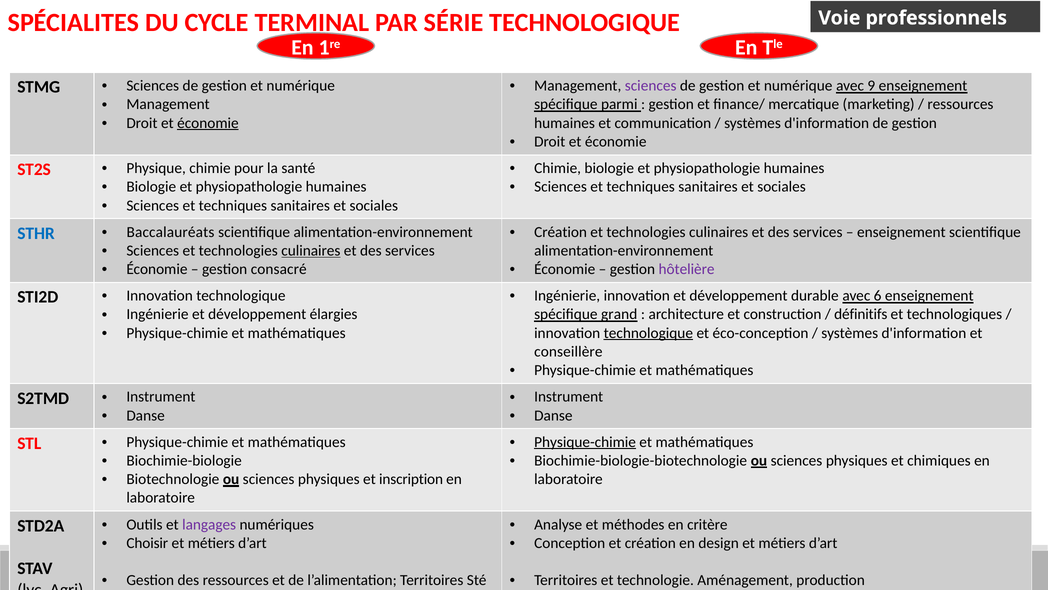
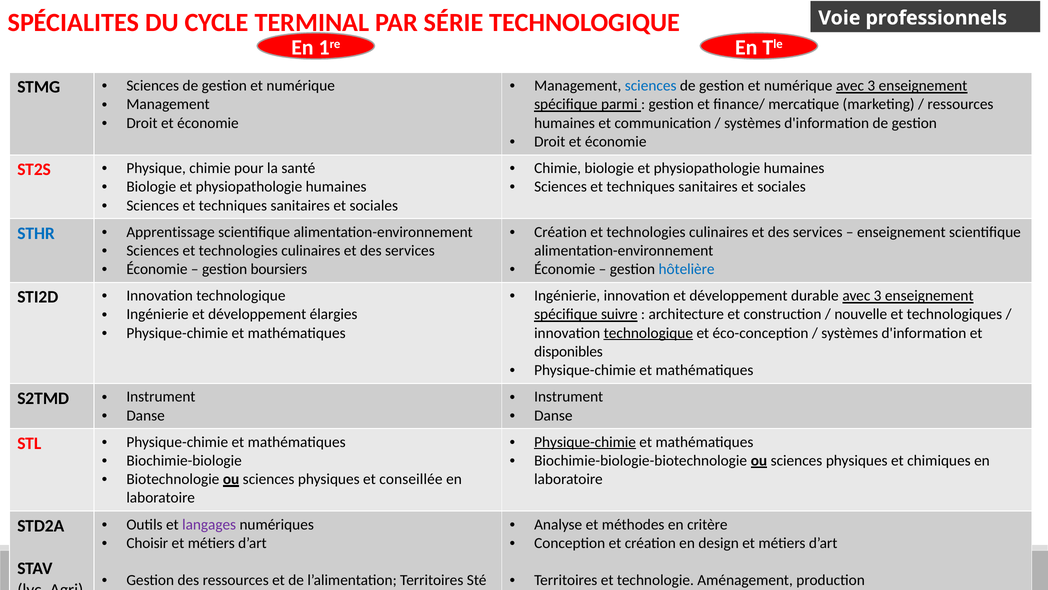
sciences at (651, 86) colour: purple -> blue
numérique avec 9: 9 -> 3
économie at (208, 123) underline: present -> none
Baccalauréats: Baccalauréats -> Apprentissage
culinaires at (311, 250) underline: present -> none
consacré: consacré -> boursiers
hôtelière colour: purple -> blue
durable avec 6: 6 -> 3
grand: grand -> suivre
définitifs: définitifs -> nouvelle
conseillère: conseillère -> disponibles
inscription: inscription -> conseillée
